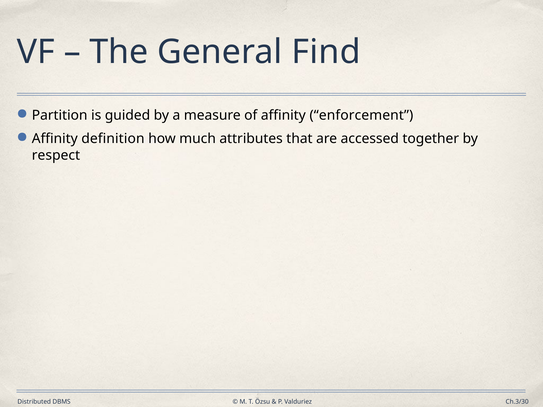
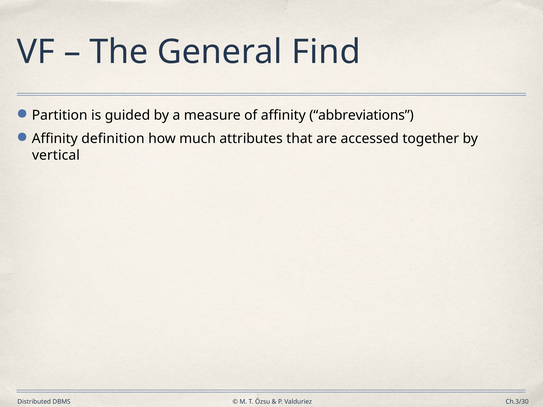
enforcement: enforcement -> abbreviations
respect: respect -> vertical
